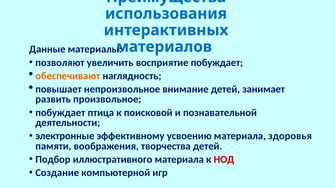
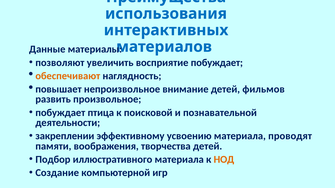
занимает: занимает -> фильмов
электронные: электронные -> закреплении
здоровья: здоровья -> проводят
НОД colour: red -> orange
